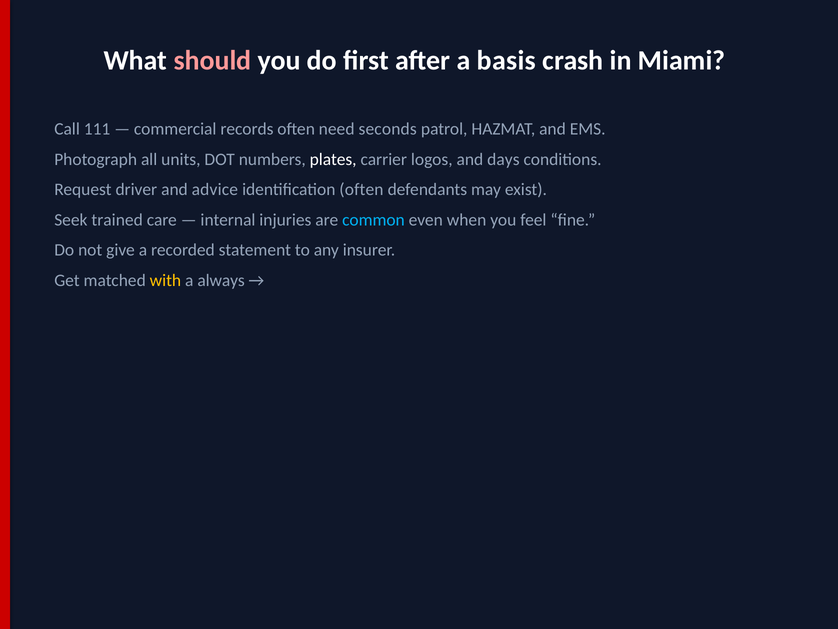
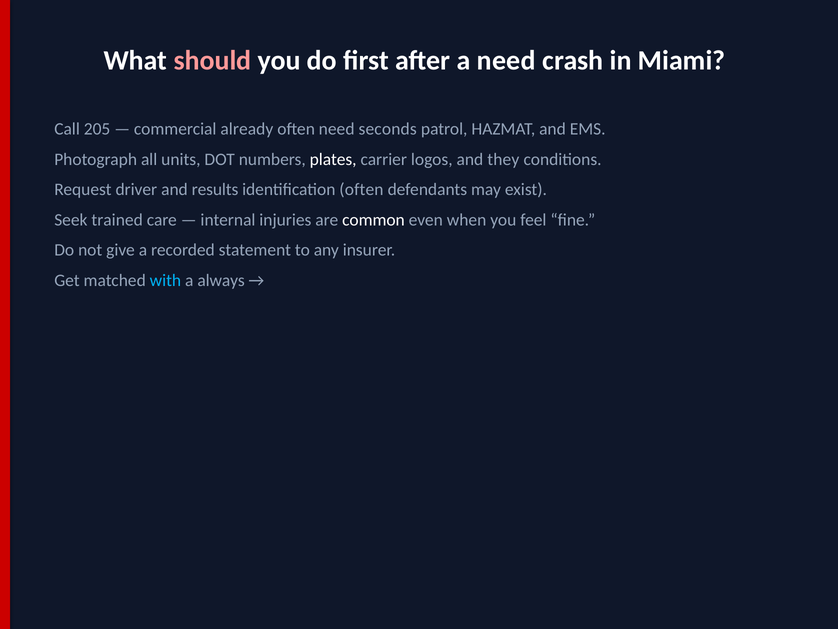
a basis: basis -> need
111: 111 -> 205
records: records -> already
days: days -> they
advice: advice -> results
common colour: light blue -> white
with colour: yellow -> light blue
